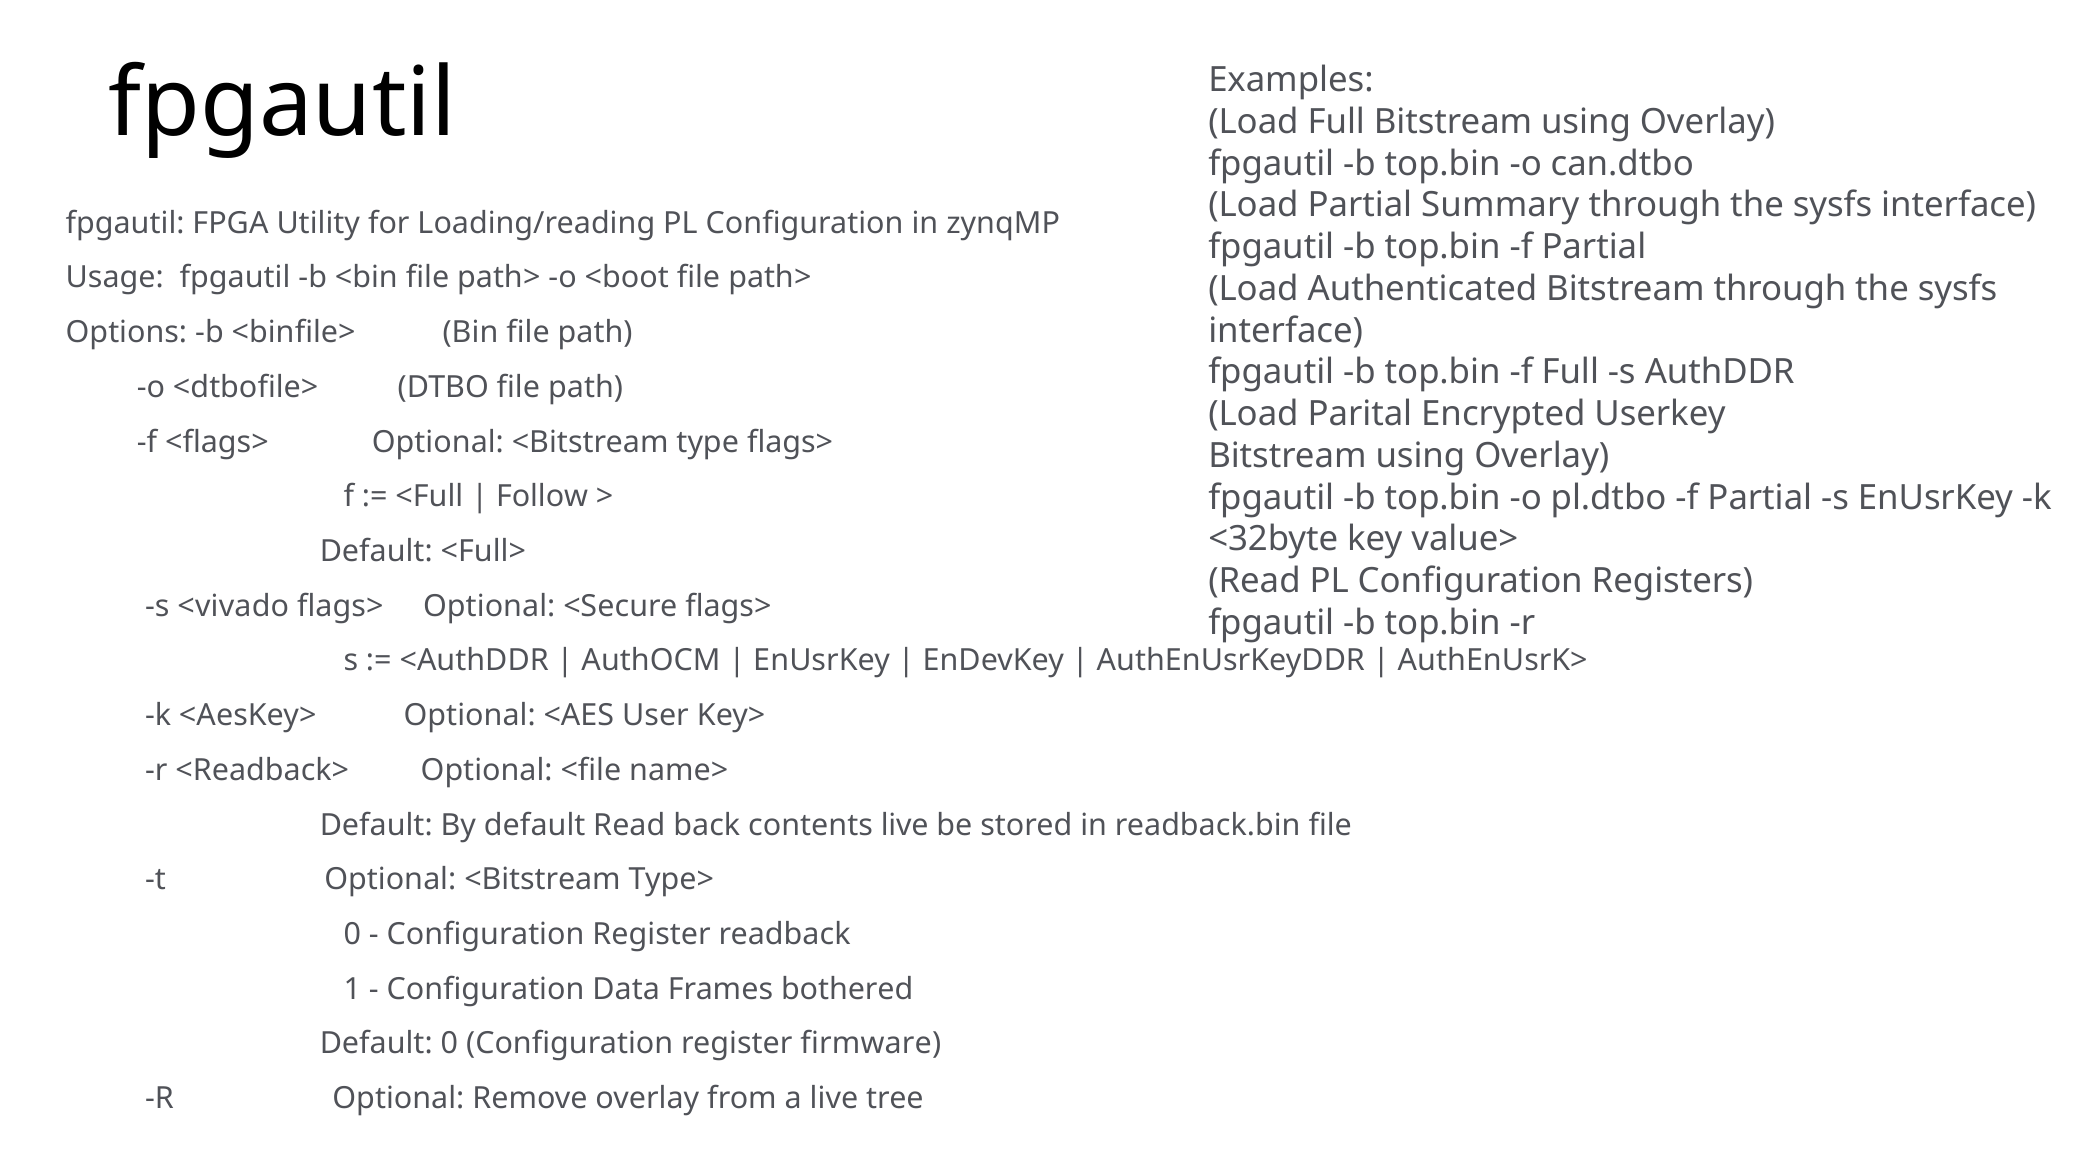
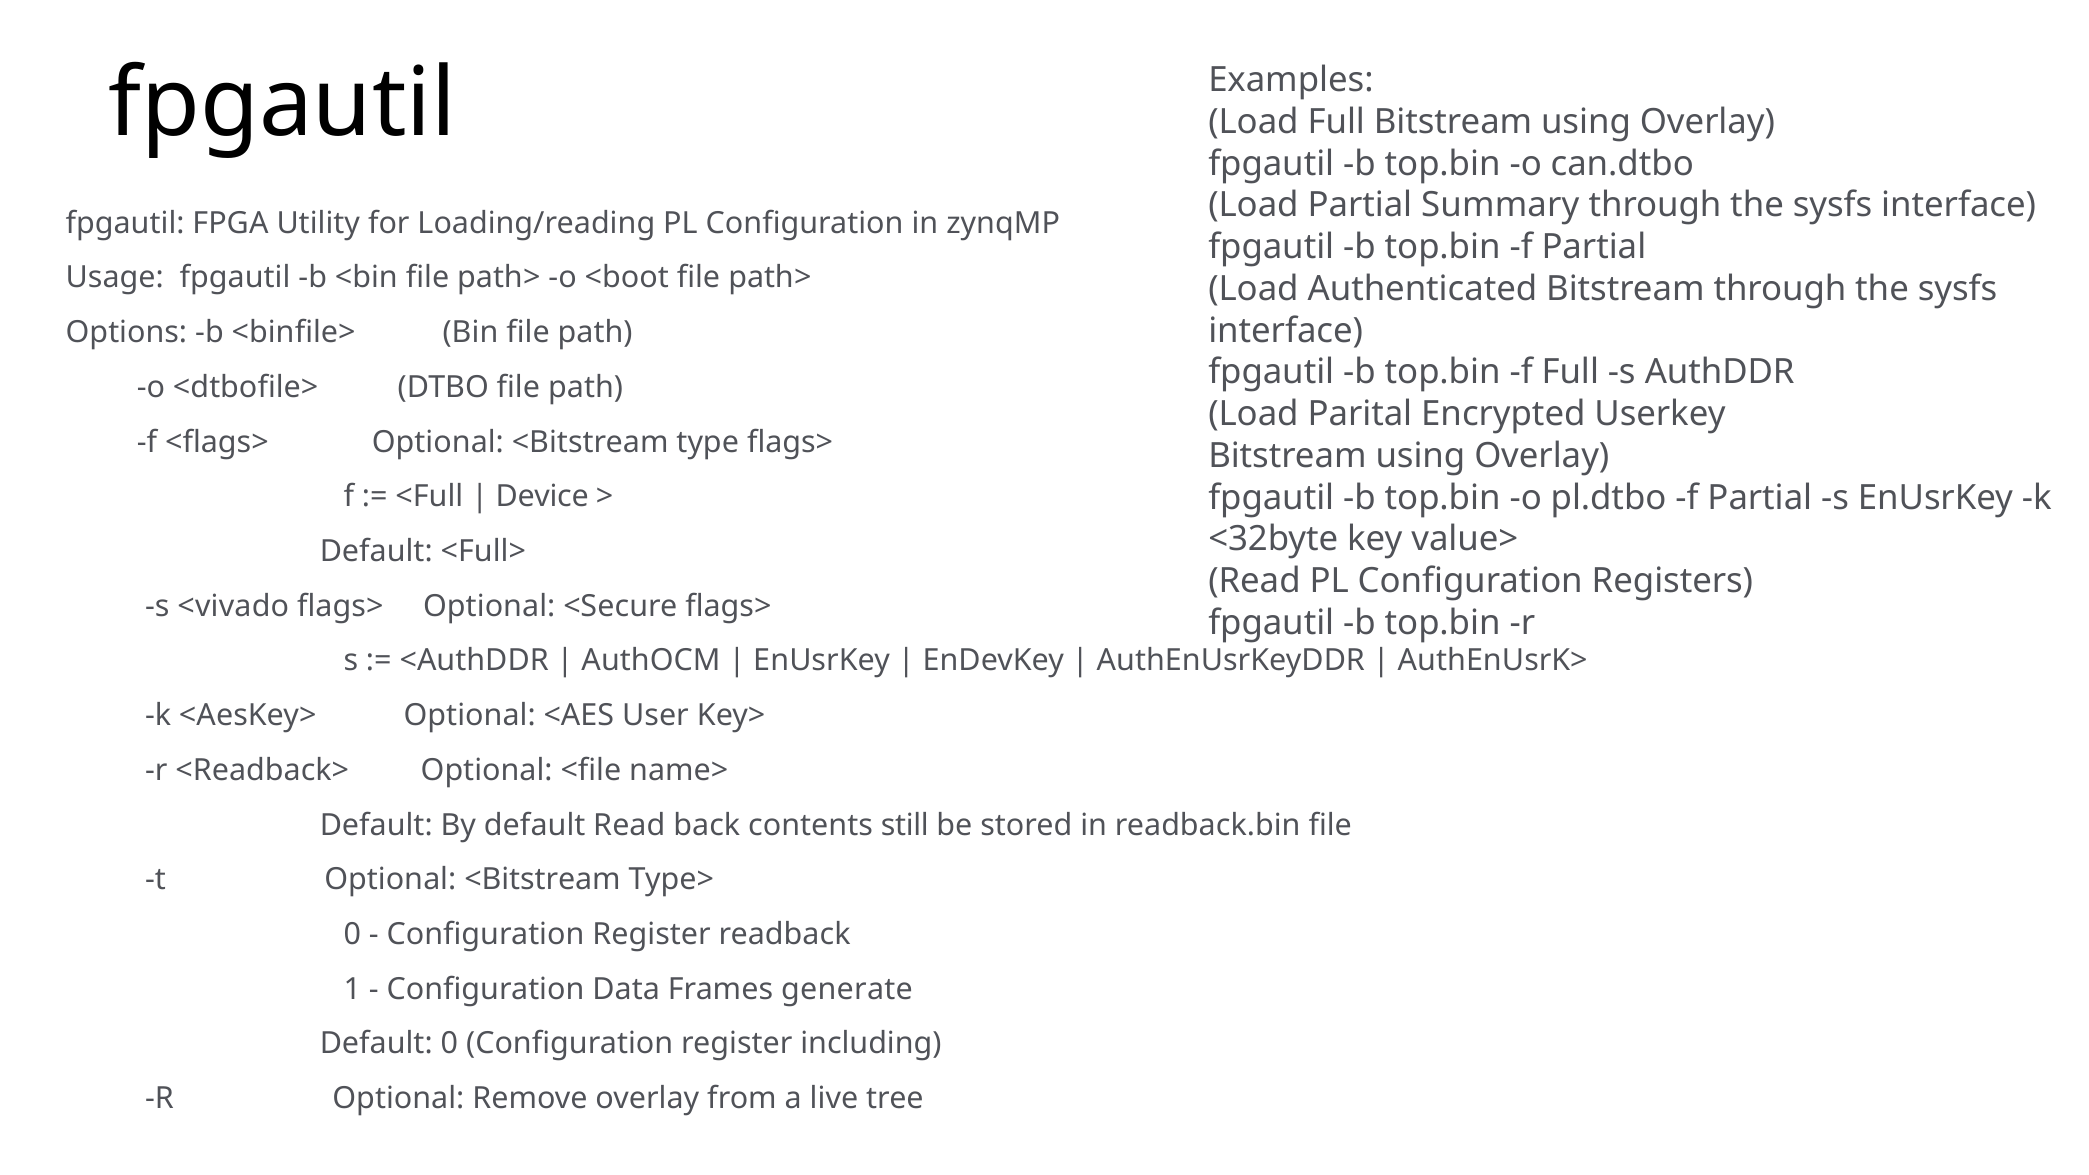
Follow: Follow -> Device
contents live: live -> still
bothered: bothered -> generate
firmware: firmware -> including
